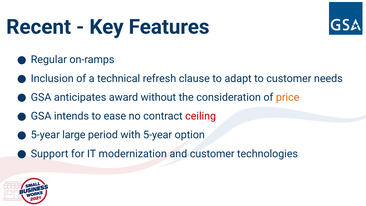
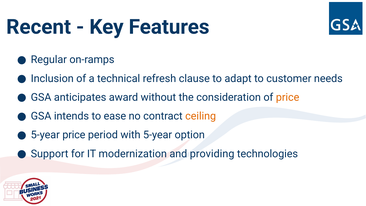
ceiling colour: red -> orange
5-year large: large -> price
and customer: customer -> providing
